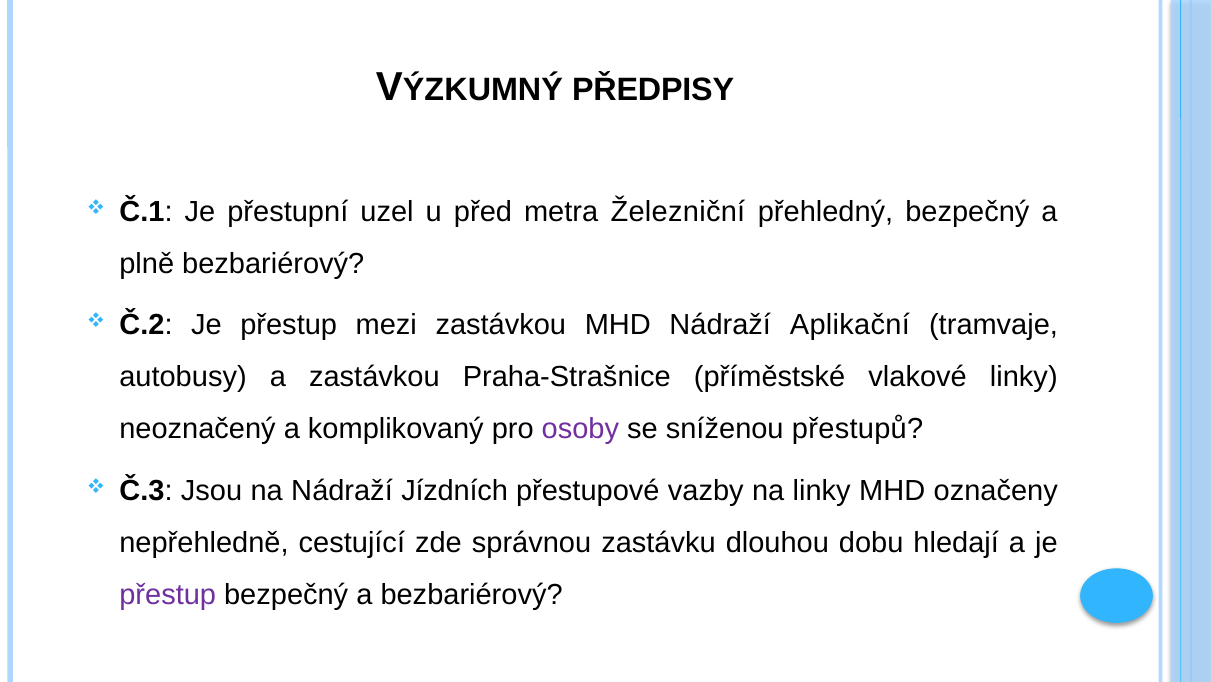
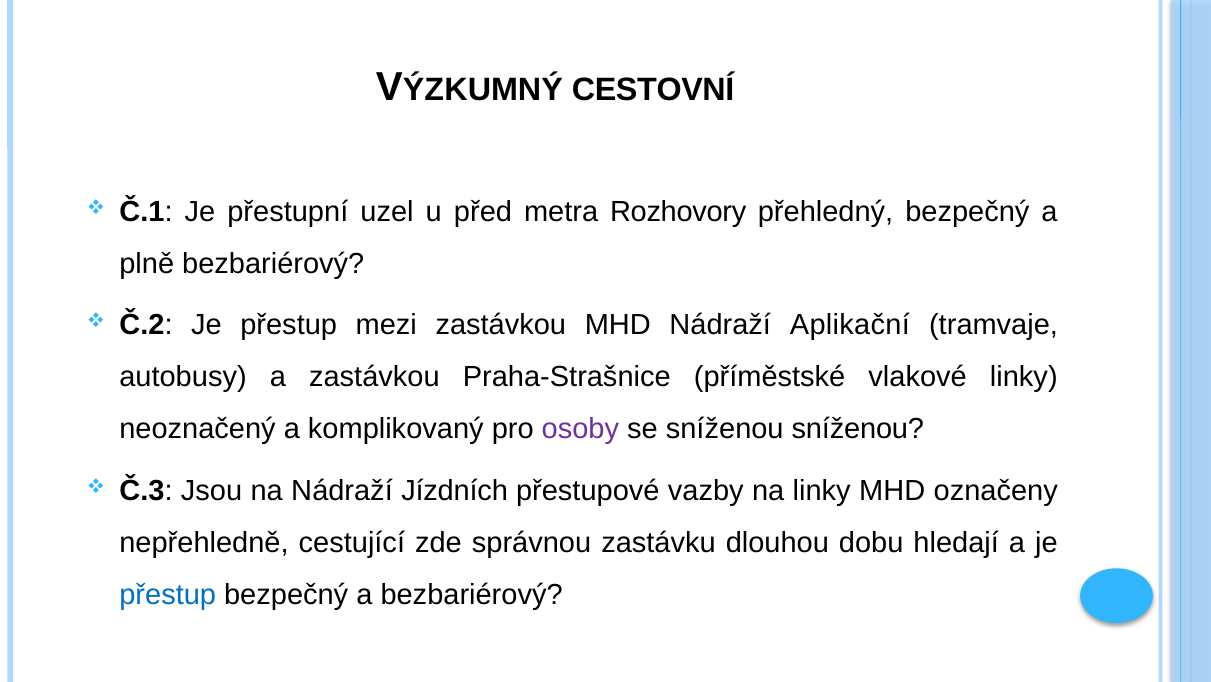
PŘEDPISY: PŘEDPISY -> CESTOVNÍ
Železniční: Železniční -> Rozhovory
sníženou přestupů: přestupů -> sníženou
přestup at (168, 595) colour: purple -> blue
